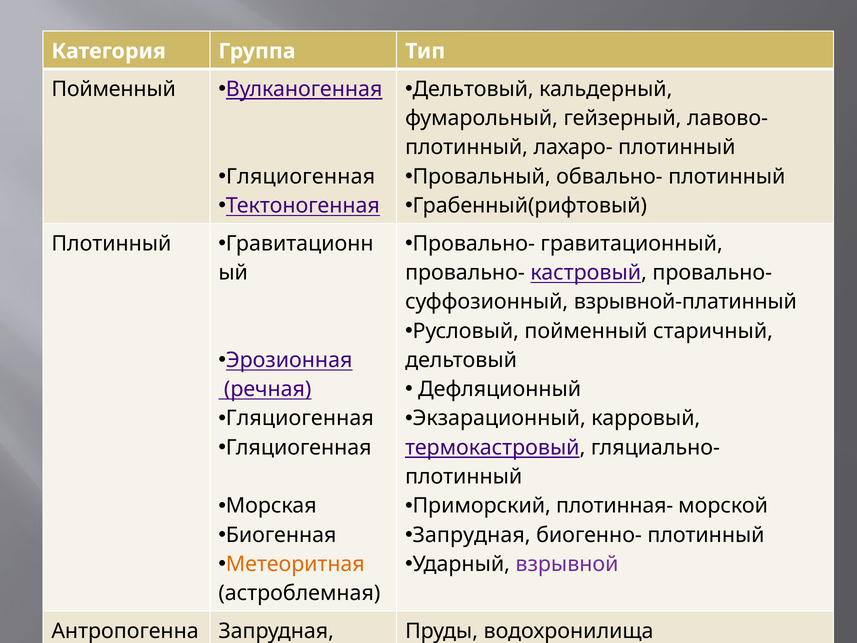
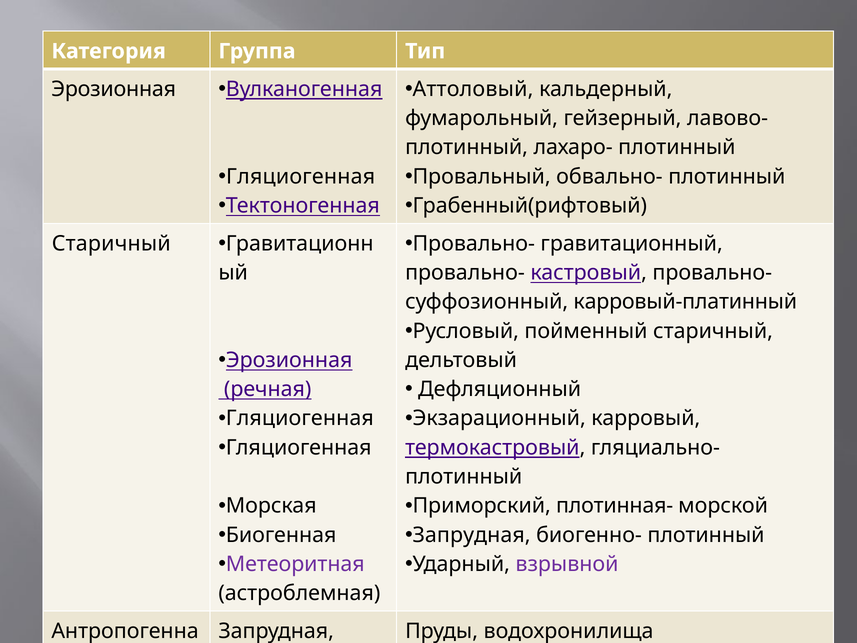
Дельтовый at (473, 89): Дельтовый -> Аттоловый
Пойменный at (114, 89): Пойменный -> Эрозионная
Плотинный at (111, 243): Плотинный -> Старичный
взрывной-платинный: взрывной-платинный -> карровый-платинный
Метеоритная colour: orange -> purple
